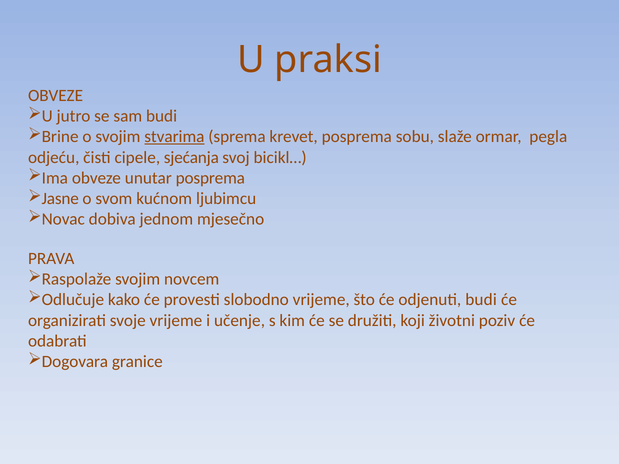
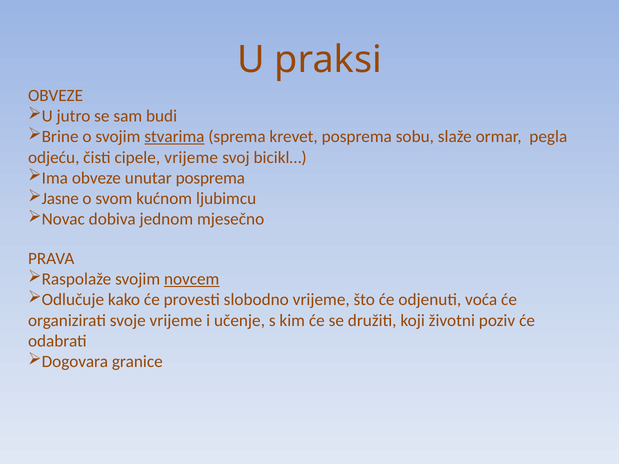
cipele sjećanja: sjećanja -> vrijeme
novcem underline: none -> present
odjenuti budi: budi -> voća
